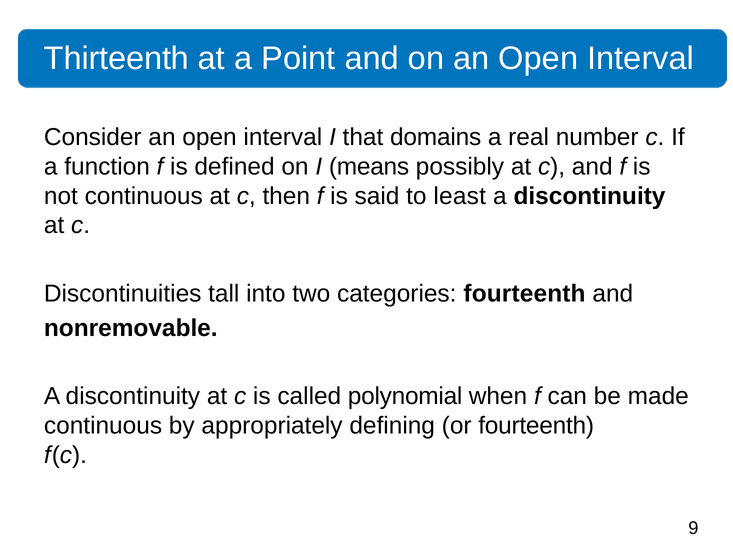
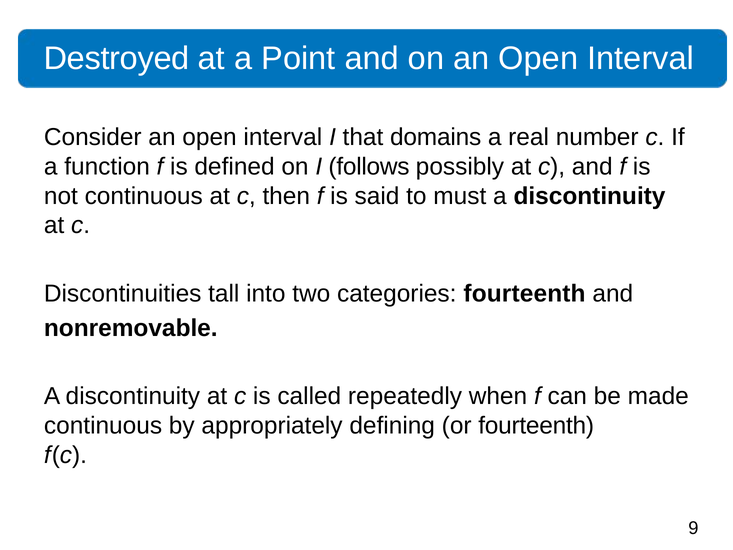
Thirteenth: Thirteenth -> Destroyed
means: means -> follows
least: least -> must
polynomial: polynomial -> repeatedly
